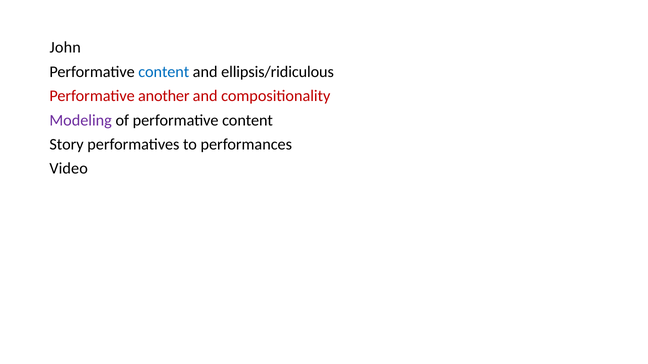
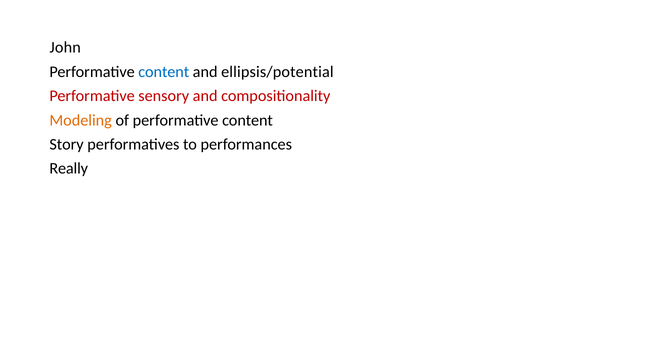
ellipsis/ridiculous: ellipsis/ridiculous -> ellipsis/potential
another: another -> sensory
Modeling colour: purple -> orange
Video: Video -> Really
